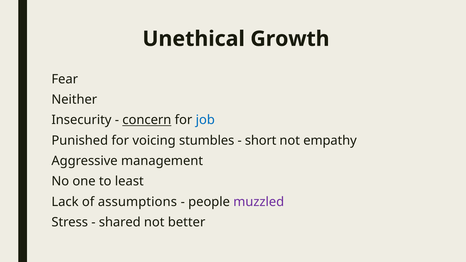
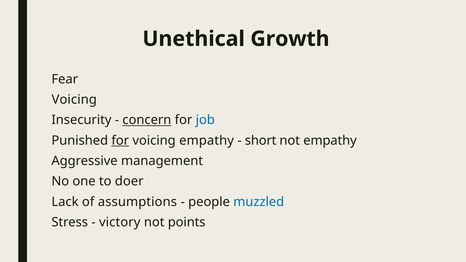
Neither at (74, 100): Neither -> Voicing
for at (120, 141) underline: none -> present
voicing stumbles: stumbles -> empathy
least: least -> doer
muzzled colour: purple -> blue
shared: shared -> victory
better: better -> points
